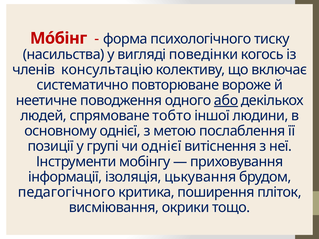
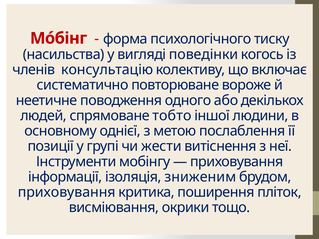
або underline: present -> none
чи однієї: однієї -> жести
цькування: цькування -> зниженим
педагогічного at (67, 192): педагогічного -> приховування
